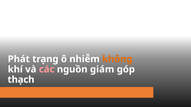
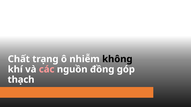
Phát: Phát -> Chất
không colour: orange -> black
giám: giám -> đồng
